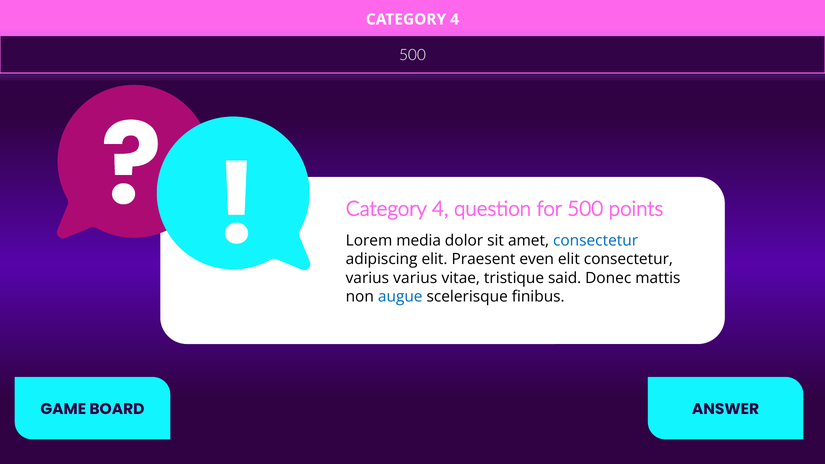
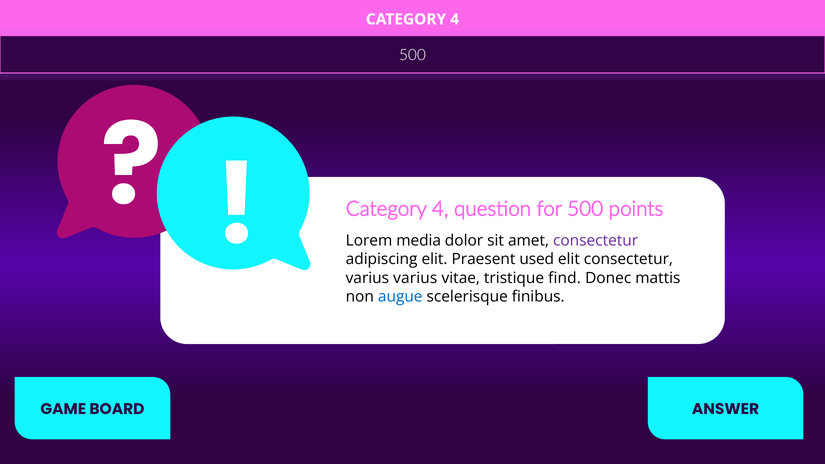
consectetur at (596, 241) colour: blue -> purple
even: even -> used
said: said -> find
